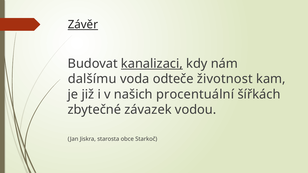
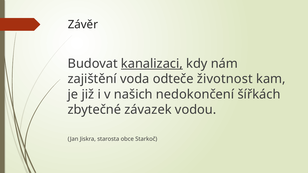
Závěr underline: present -> none
dalšímu: dalšímu -> zajištění
procentuální: procentuální -> nedokončení
